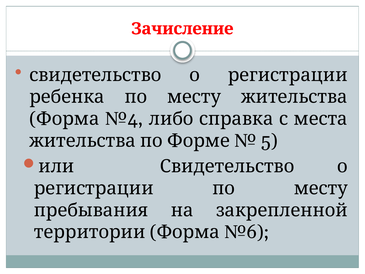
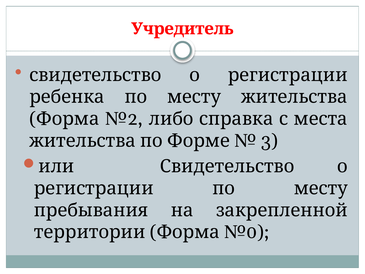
Зачисление: Зачисление -> Учредитель
№4: №4 -> №2
5: 5 -> 3
№6: №6 -> №0
